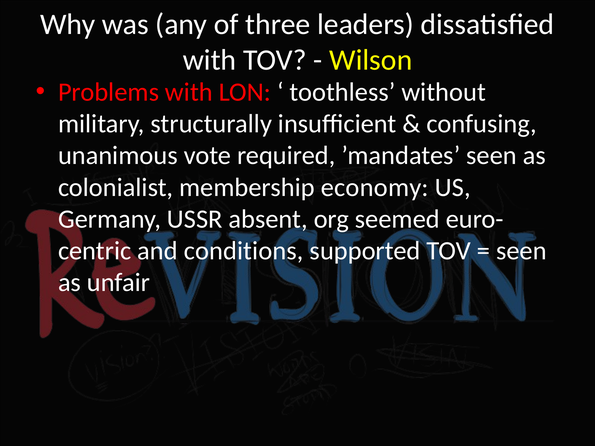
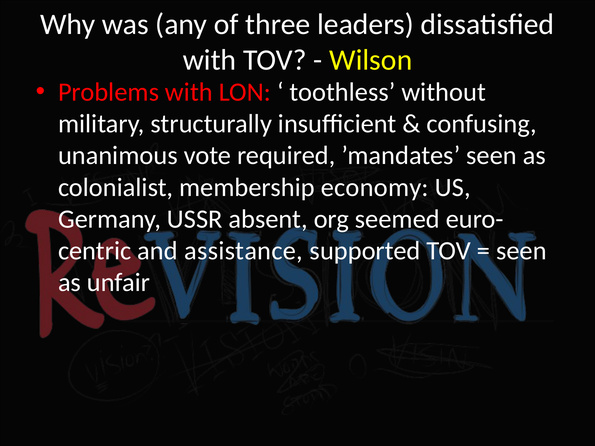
conditions: conditions -> assistance
